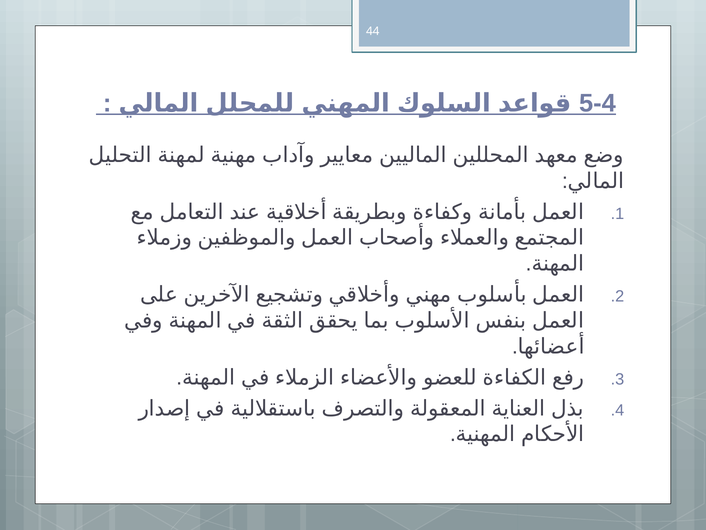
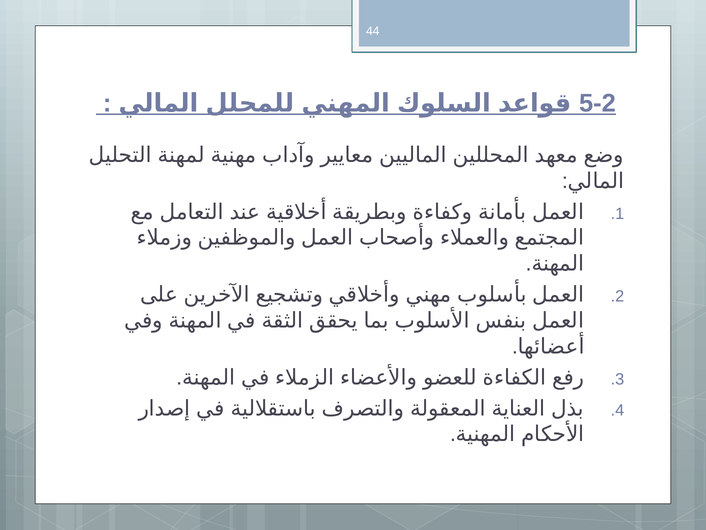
5-4: 5-4 -> 5-2
